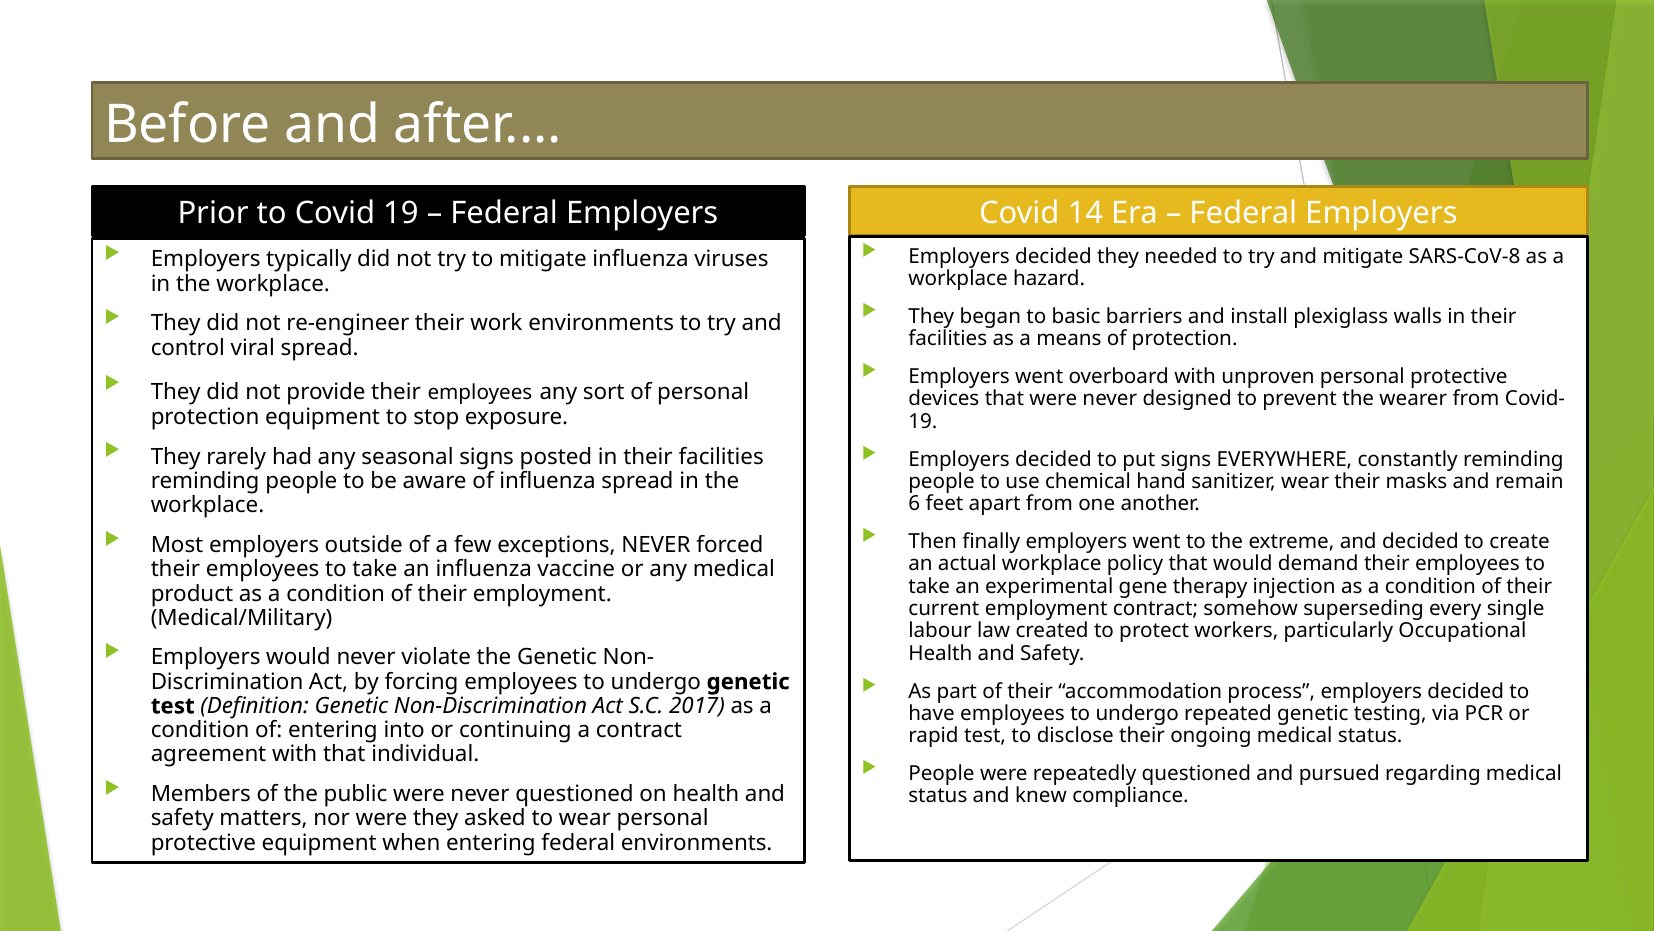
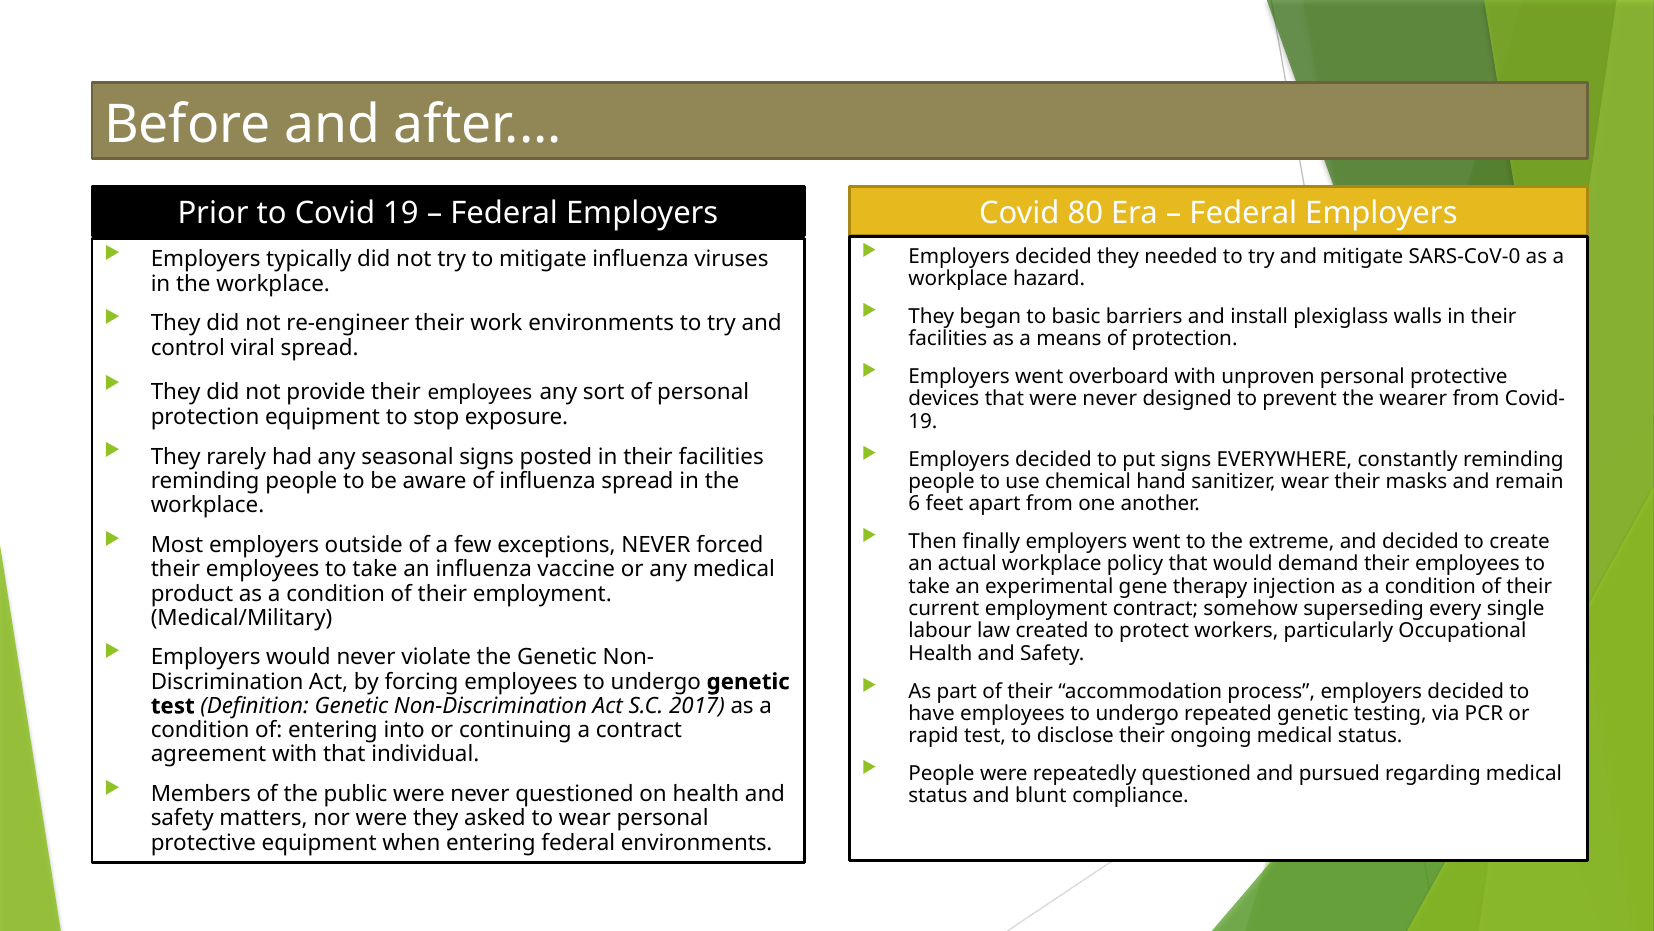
14: 14 -> 80
SARS-CoV-8: SARS-CoV-8 -> SARS-CoV-0
knew: knew -> blunt
